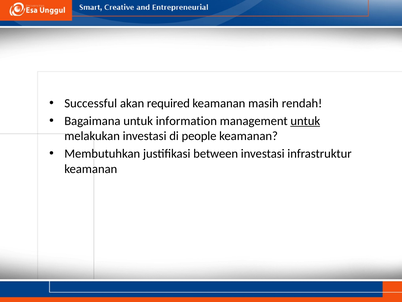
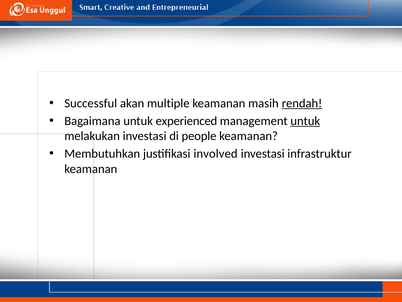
required: required -> multiple
rendah underline: none -> present
information: information -> experienced
between: between -> involved
